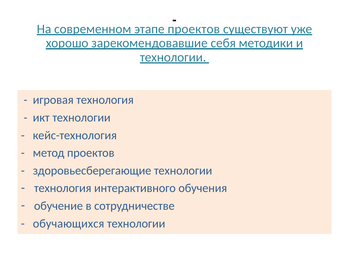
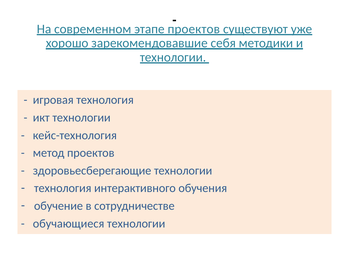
обучающихся: обучающихся -> обучающиеся
